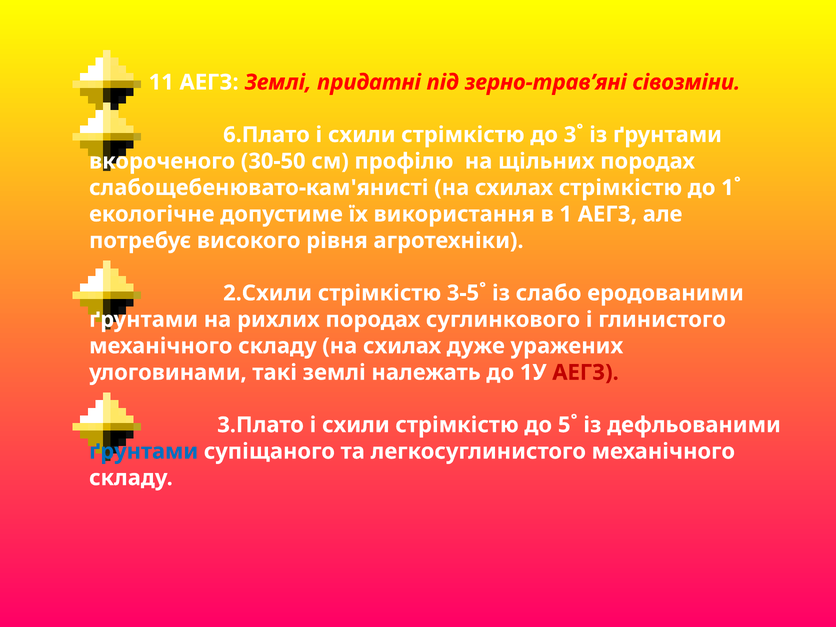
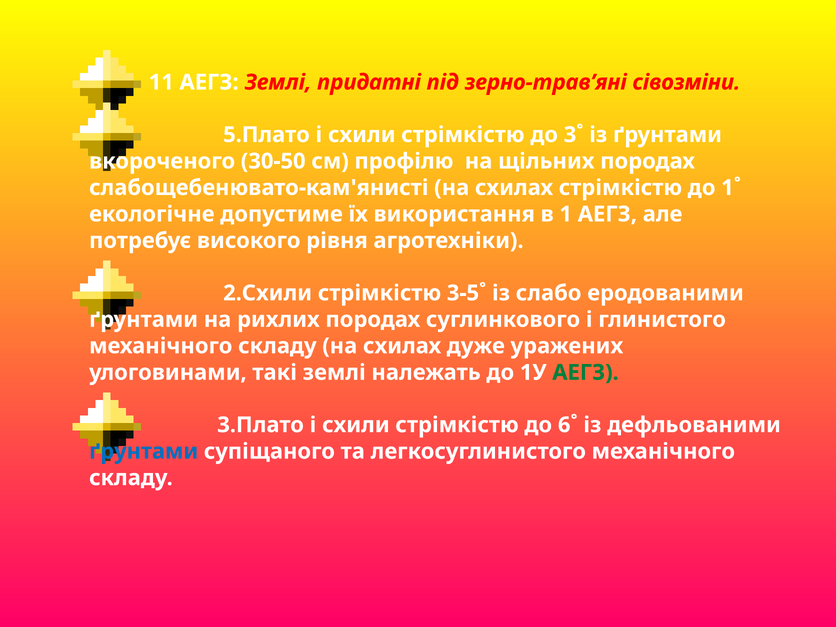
6.Плато: 6.Плато -> 5.Плато
АЕГЗ at (586, 372) colour: red -> green
5˚: 5˚ -> 6˚
